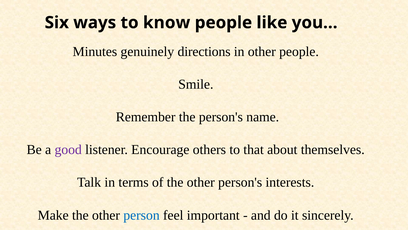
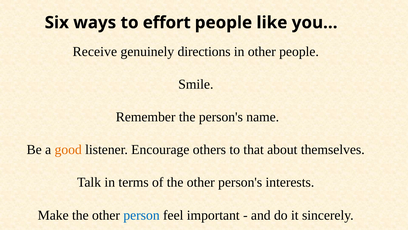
know: know -> effort
Minutes: Minutes -> Receive
good colour: purple -> orange
